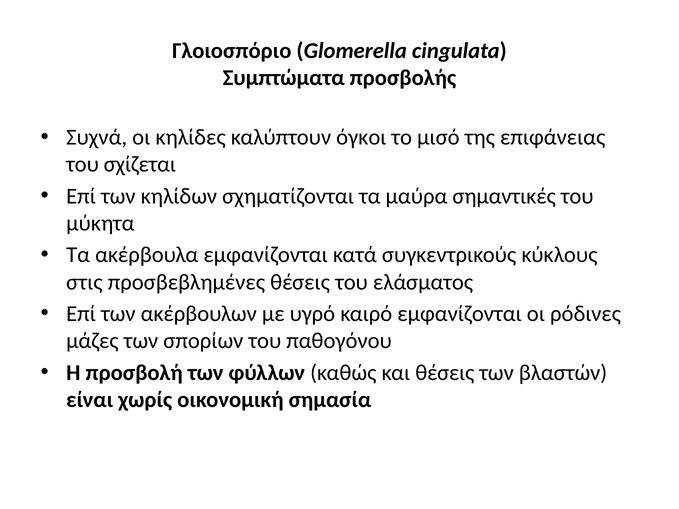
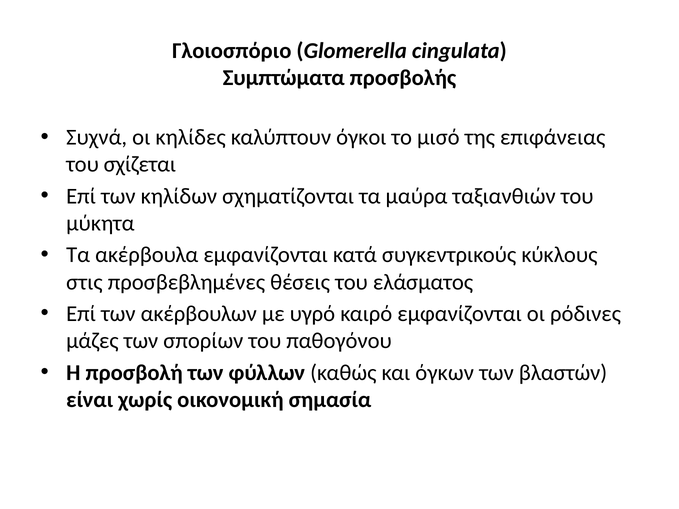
σημαντικές: σημαντικές -> ταξιανθιών
και θέσεις: θέσεις -> όγκων
